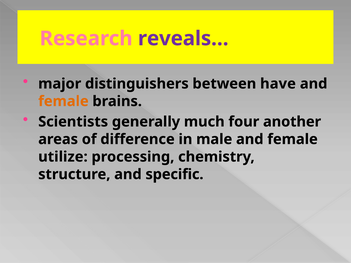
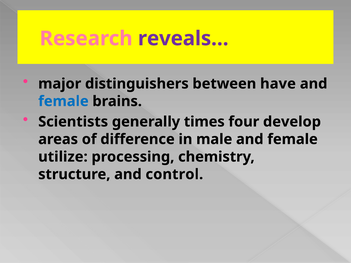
female at (63, 101) colour: orange -> blue
much: much -> times
another: another -> develop
specific: specific -> control
